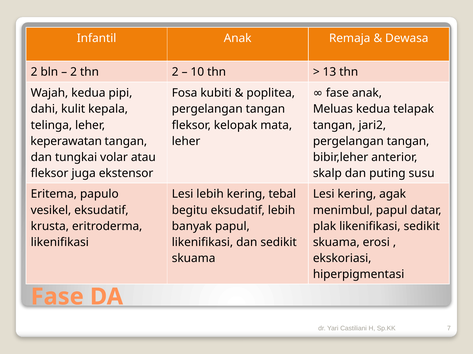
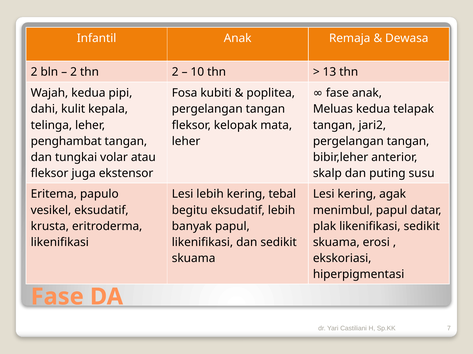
keperawatan: keperawatan -> penghambat
